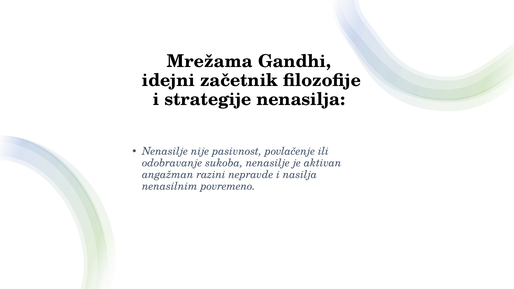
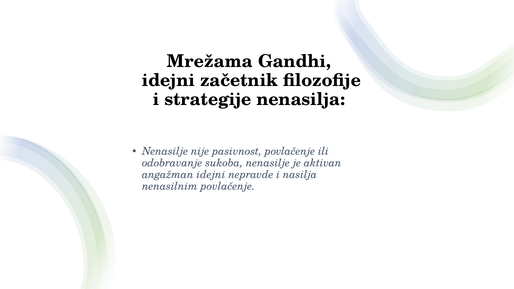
angažman razini: razini -> idejni
nenasilnim povremeno: povremeno -> povlačenje
